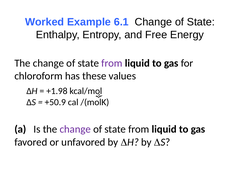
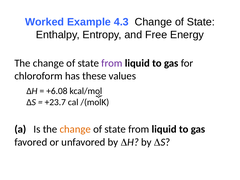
6.1: 6.1 -> 4.3
+1.98: +1.98 -> +6.08
+50.9: +50.9 -> +23.7
change at (75, 129) colour: purple -> orange
